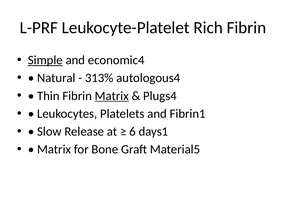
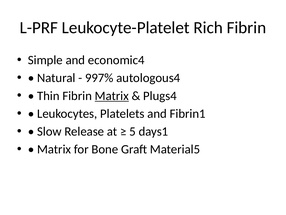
Simple underline: present -> none
313%: 313% -> 997%
6: 6 -> 5
